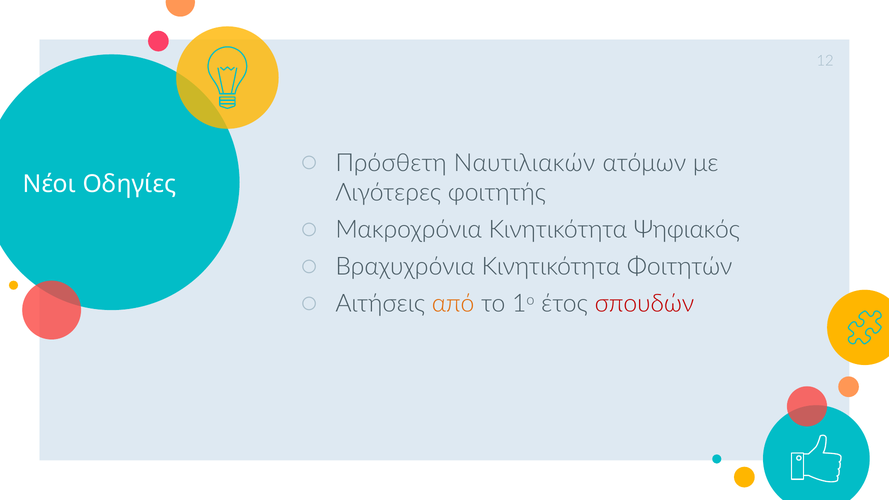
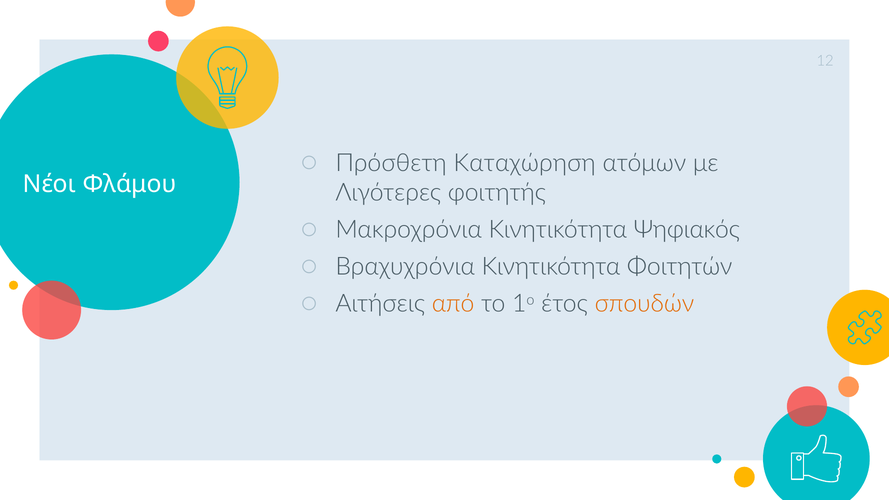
Ναυτιλιακών: Ναυτιλιακών -> Καταχώρηση
Οδηγίες: Οδηγίες -> Φλάμου
σπουδών colour: red -> orange
